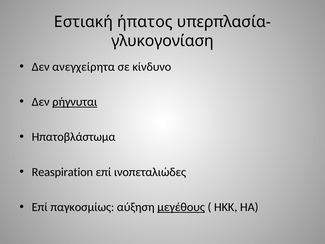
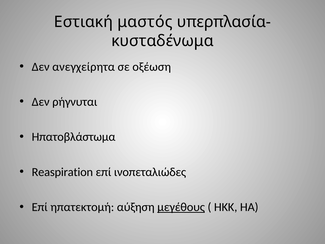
ήπατος: ήπατος -> μαστός
γλυκογονίαση: γλυκογονίαση -> κυσταδένωμα
κίνδυνο: κίνδυνο -> οξέωση
ρήγνυται underline: present -> none
παγκοσμίως: παγκοσμίως -> ηπατεκτομή
